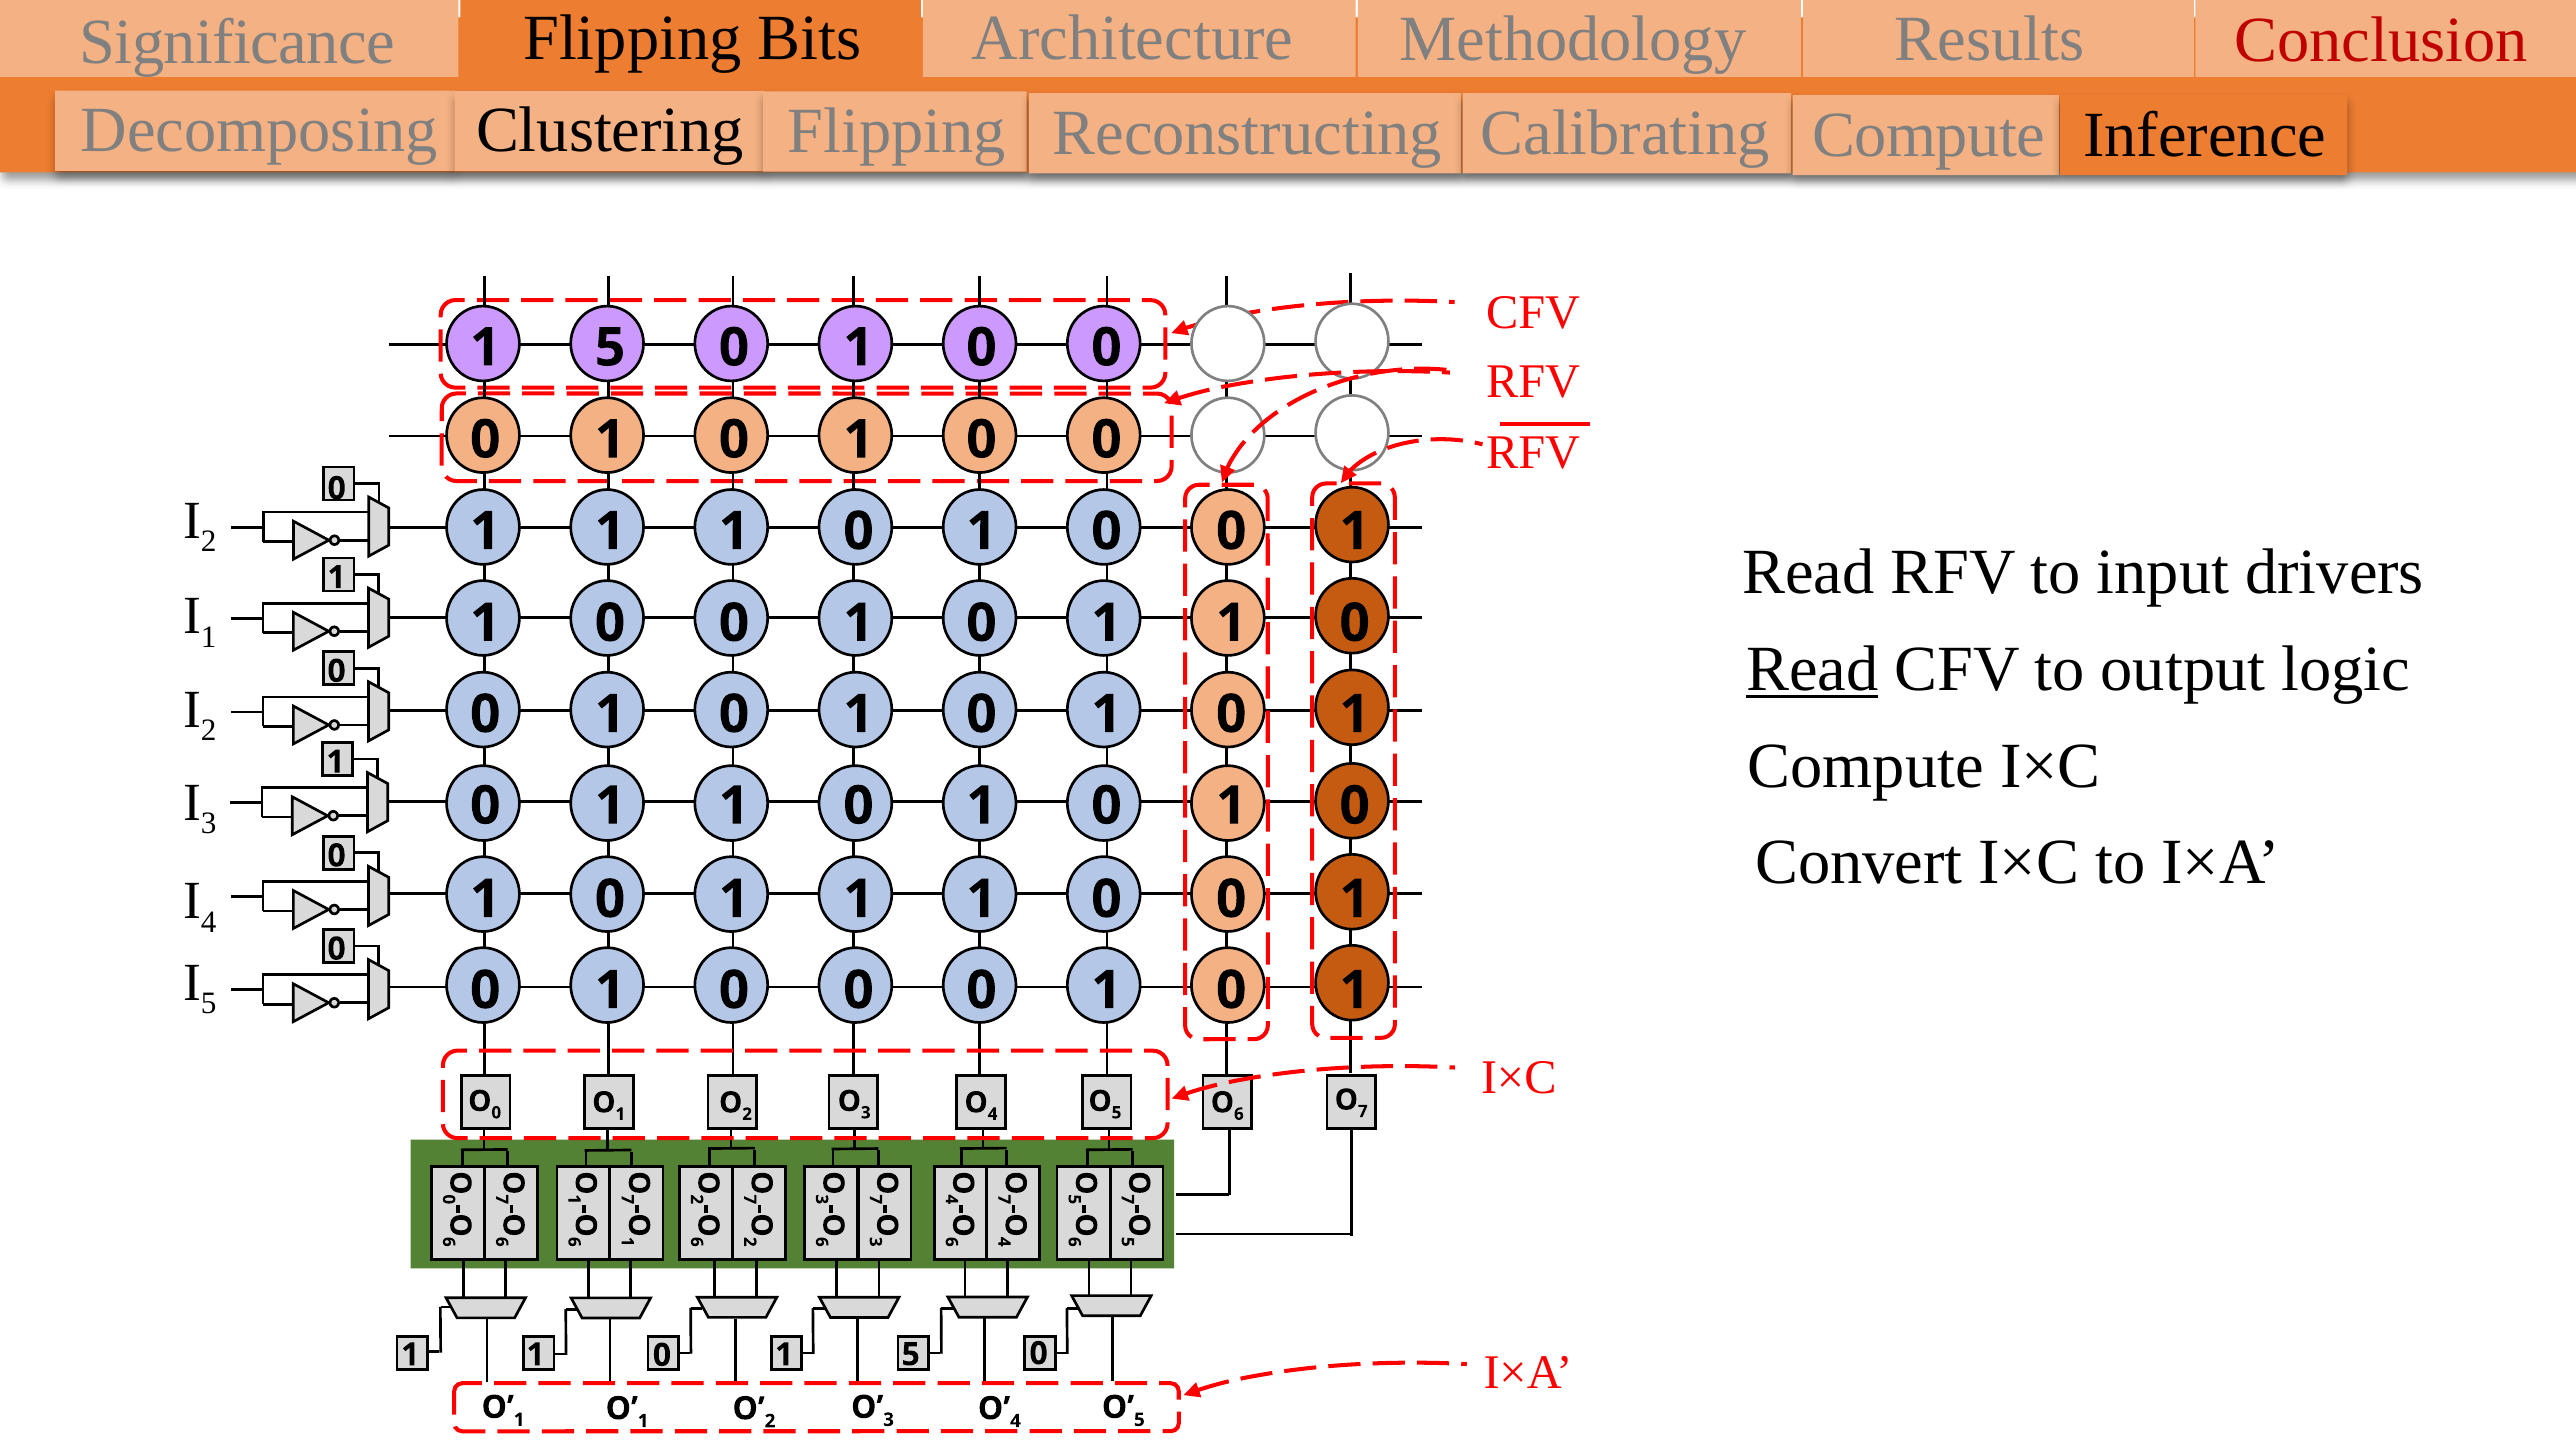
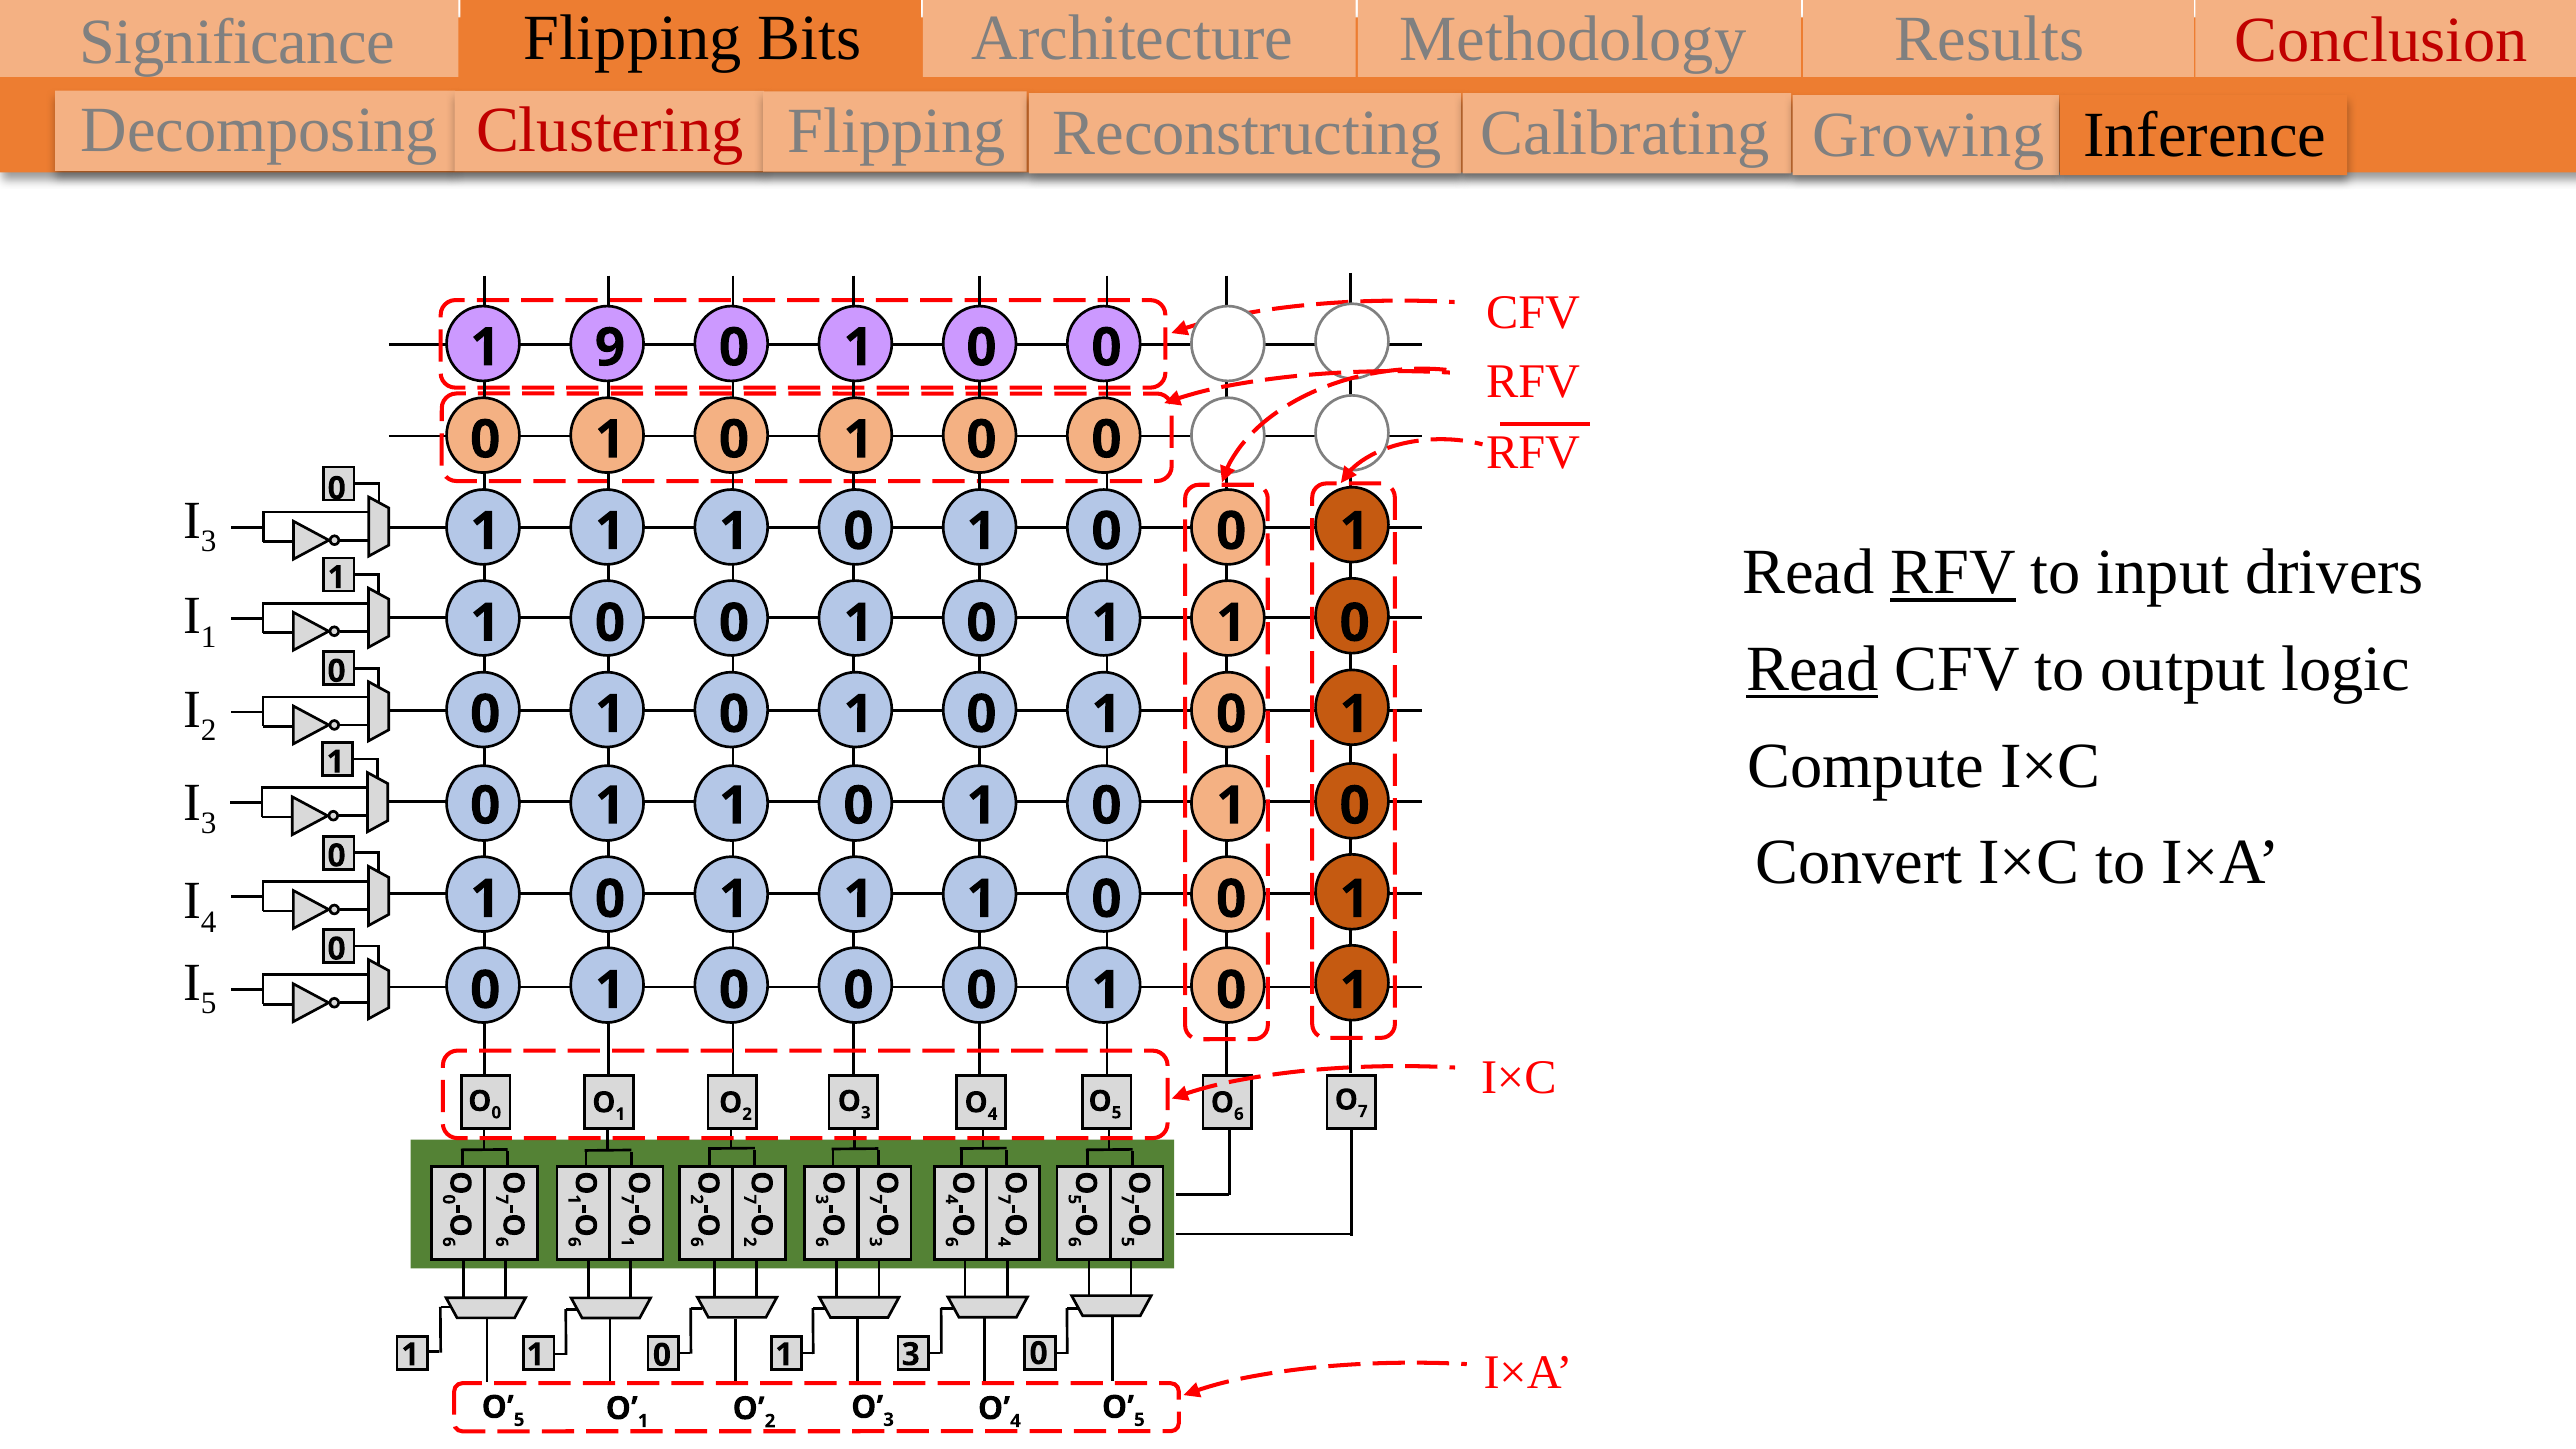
Clustering colour: black -> red
Calibrating Compute: Compute -> Growing
5 at (610, 348): 5 -> 9
2 at (209, 541): 2 -> 3
RFV at (1953, 573) underline: none -> present
1 0 1 5: 5 -> 3
1 at (519, 1420): 1 -> 5
